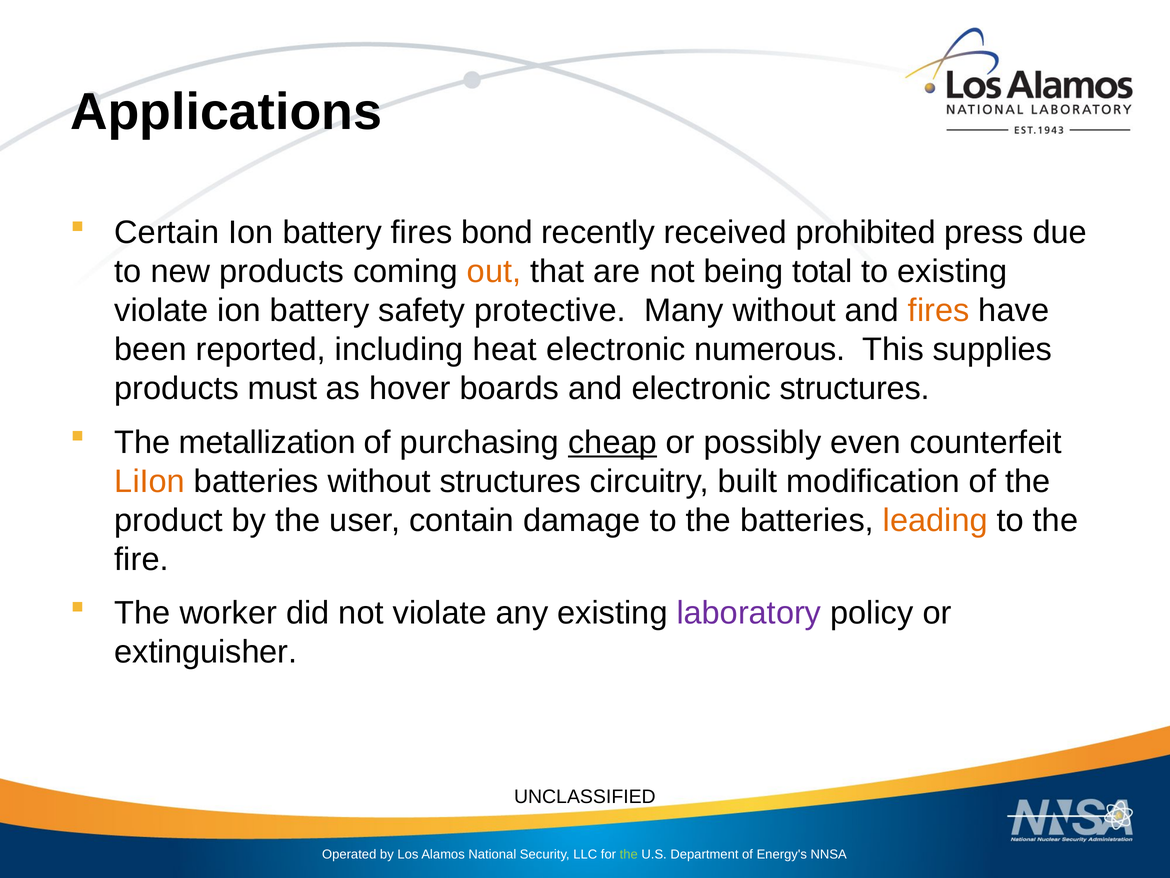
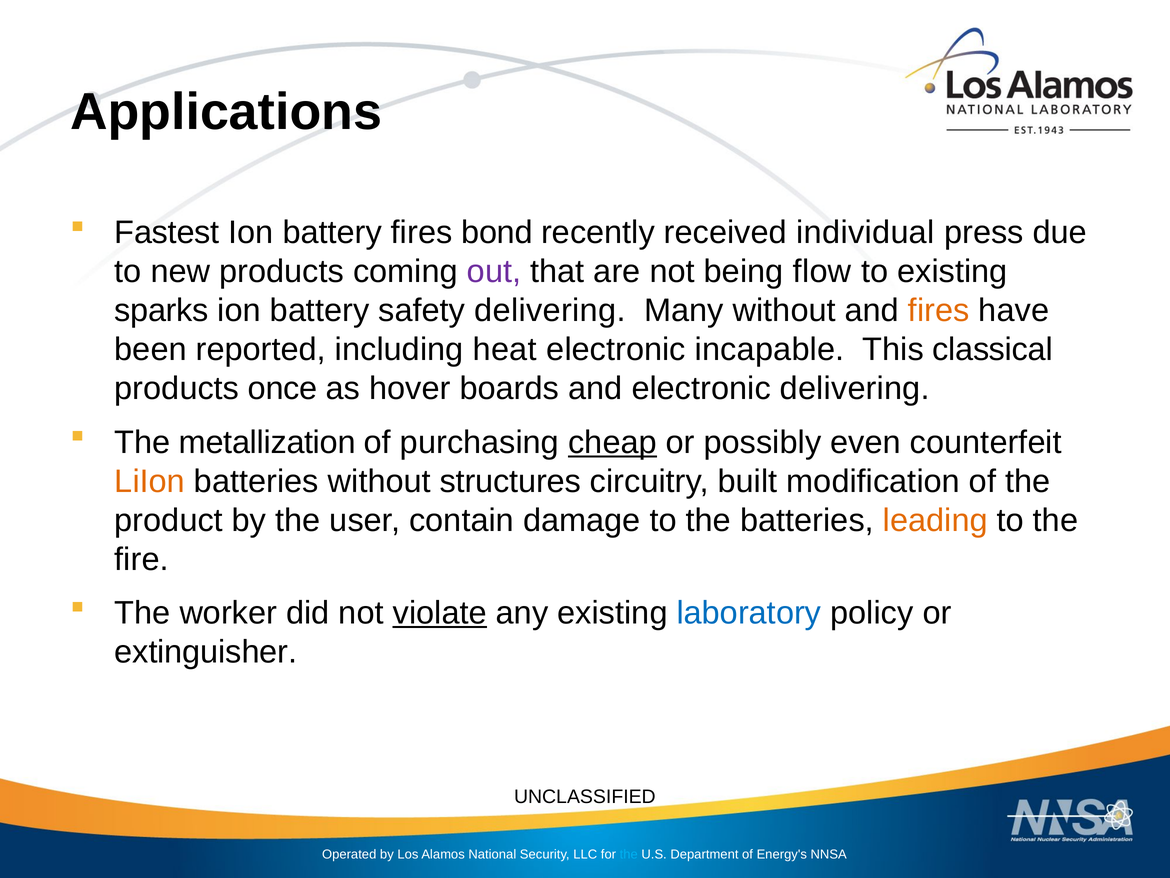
Certain: Certain -> Fastest
prohibited: prohibited -> individual
out colour: orange -> purple
total: total -> flow
violate at (161, 310): violate -> sparks
safety protective: protective -> delivering
numerous: numerous -> incapable
supplies: supplies -> classical
must: must -> once
electronic structures: structures -> delivering
violate at (440, 613) underline: none -> present
laboratory colour: purple -> blue
the at (629, 854) colour: light green -> light blue
